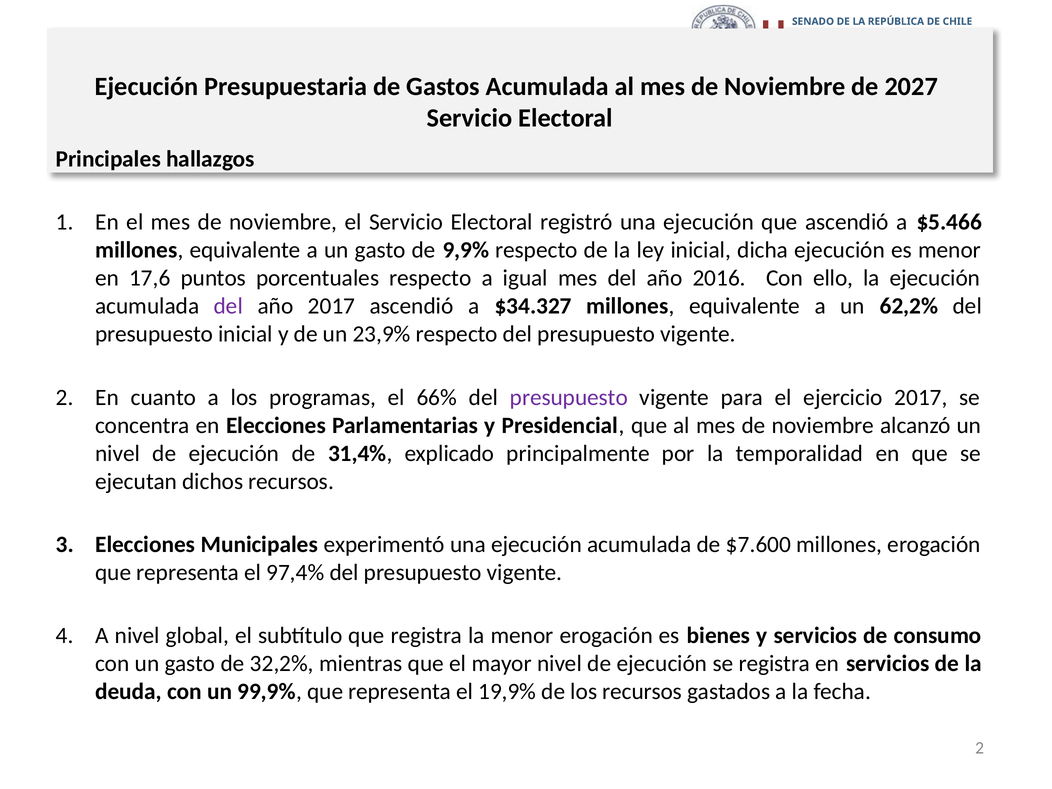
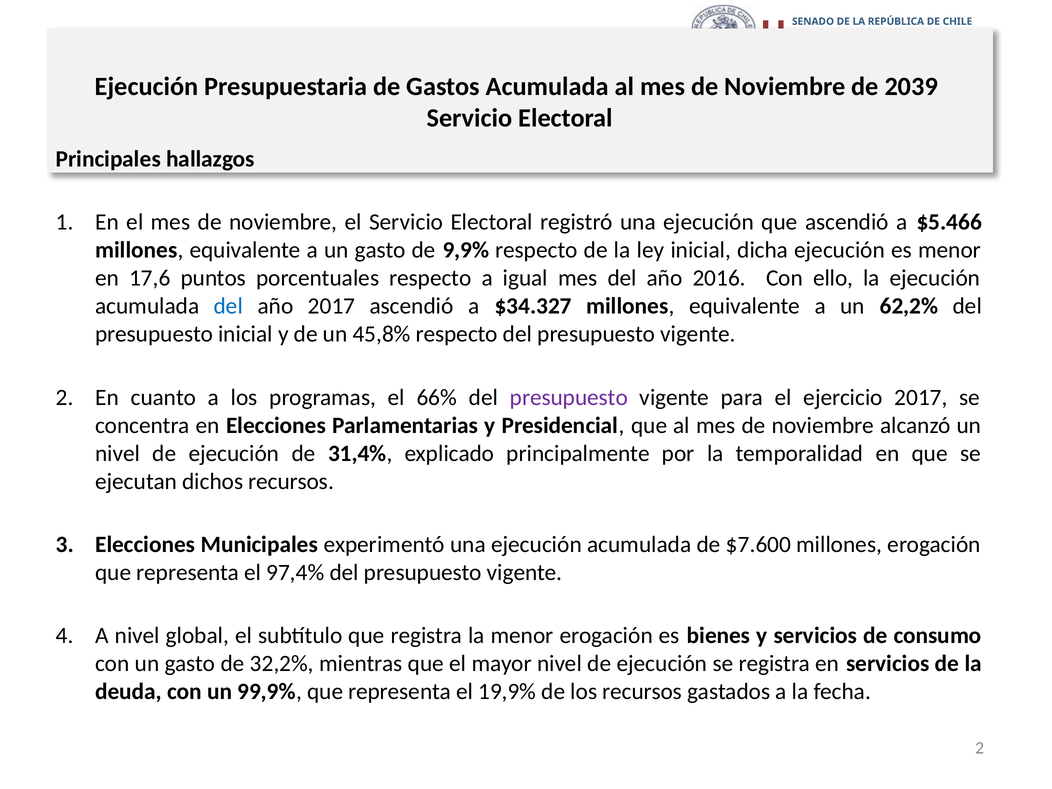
2027: 2027 -> 2039
del at (228, 306) colour: purple -> blue
23,9%: 23,9% -> 45,8%
